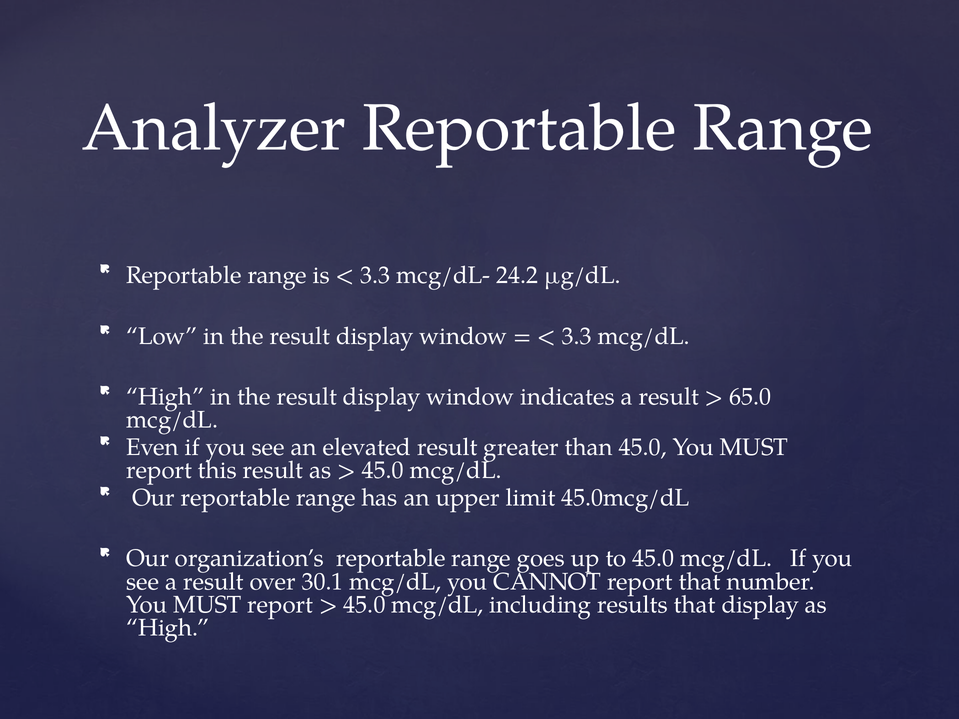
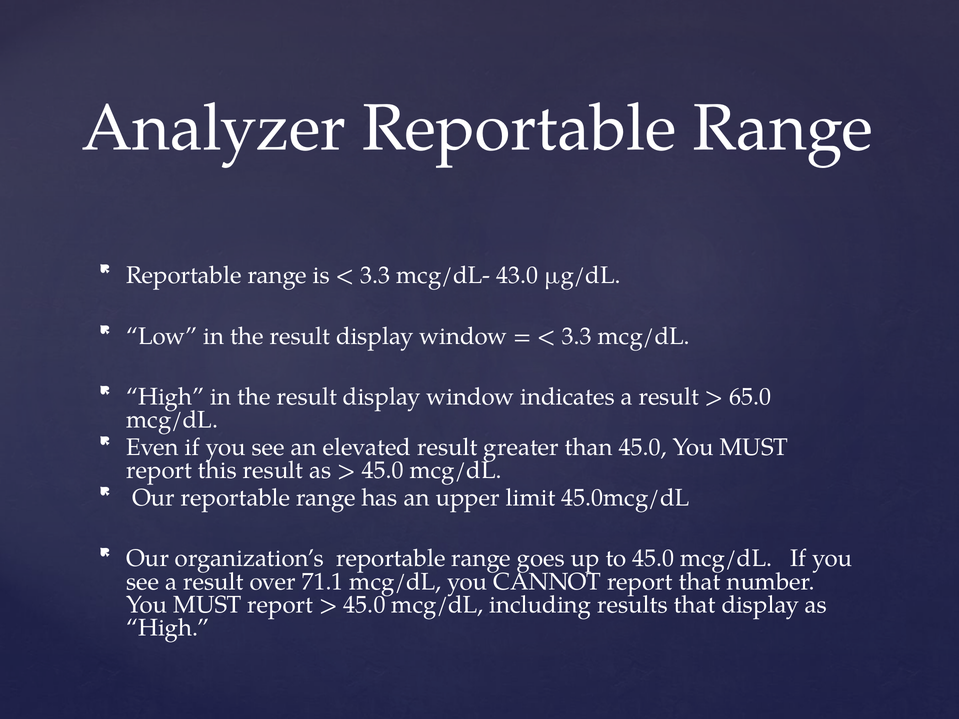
24.2: 24.2 -> 43.0
30.1: 30.1 -> 71.1
